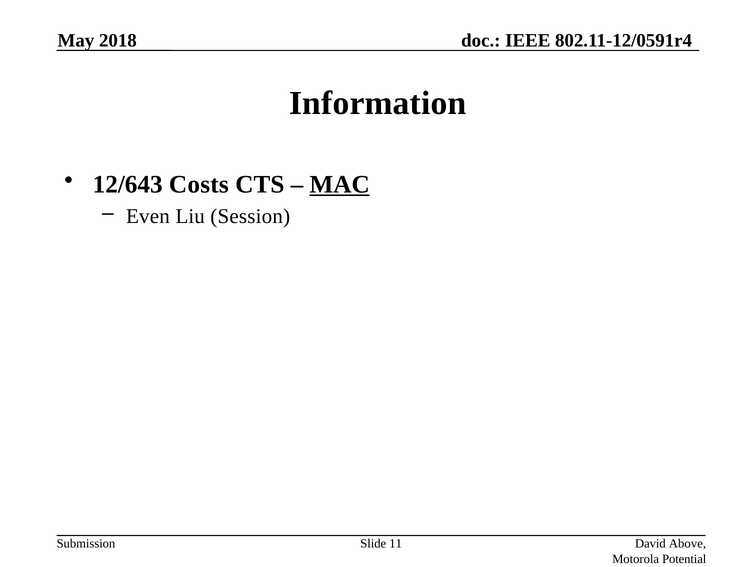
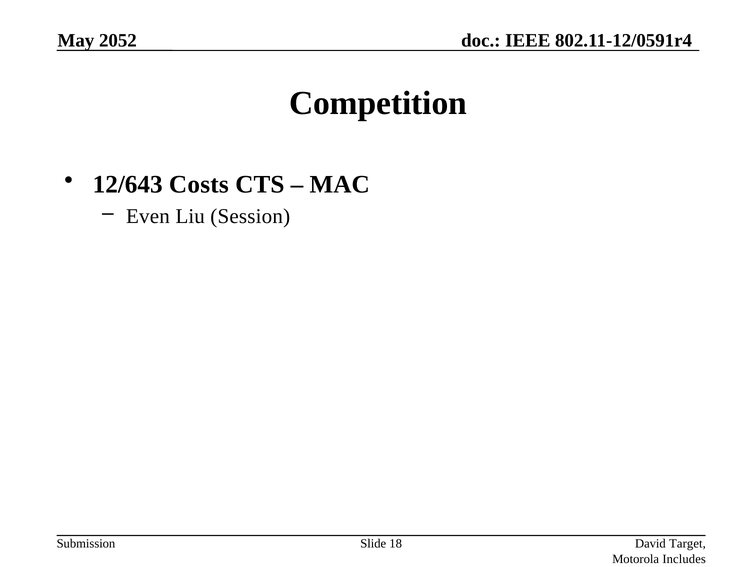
2018: 2018 -> 2052
Information: Information -> Competition
MAC underline: present -> none
11: 11 -> 18
Above: Above -> Target
Potential: Potential -> Includes
